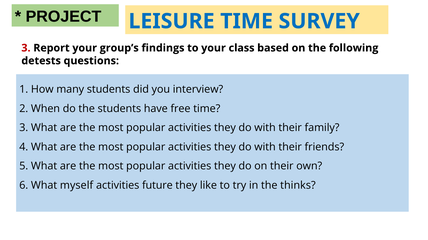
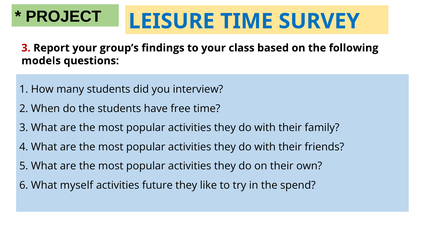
detests: detests -> models
thinks: thinks -> spend
